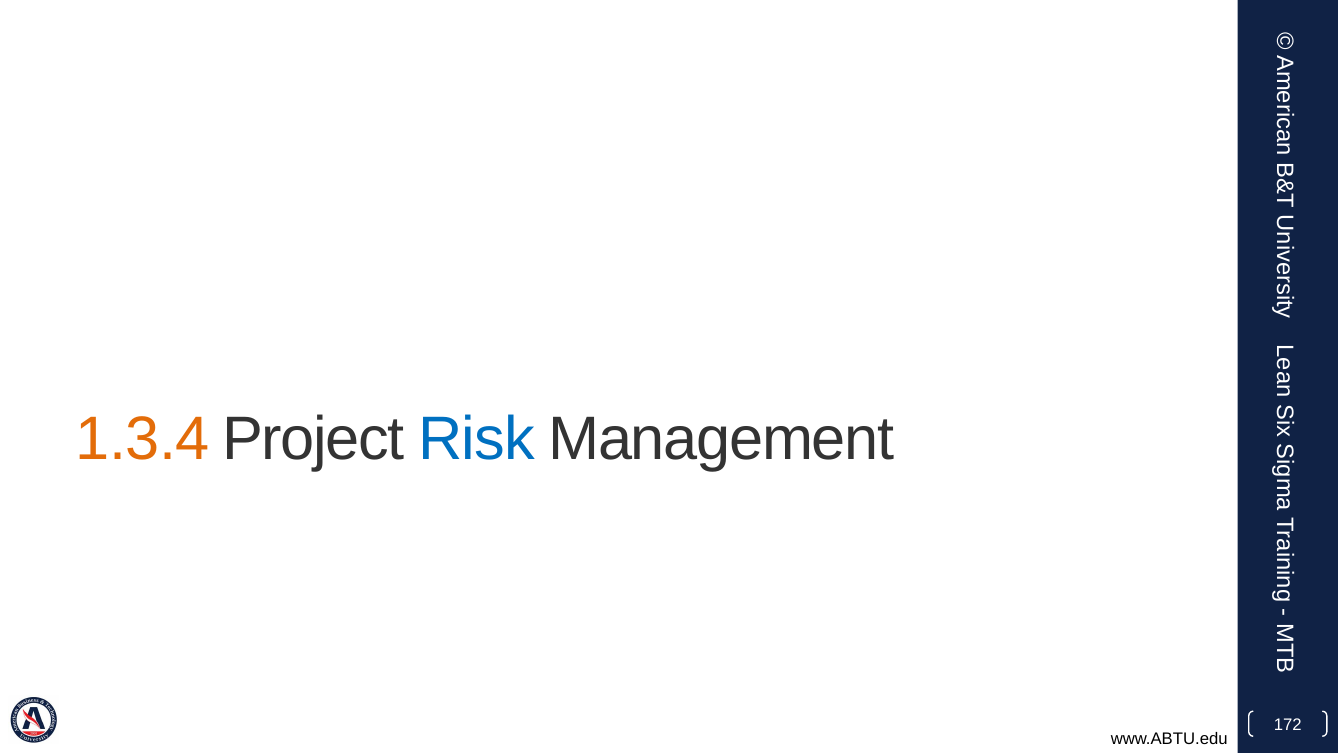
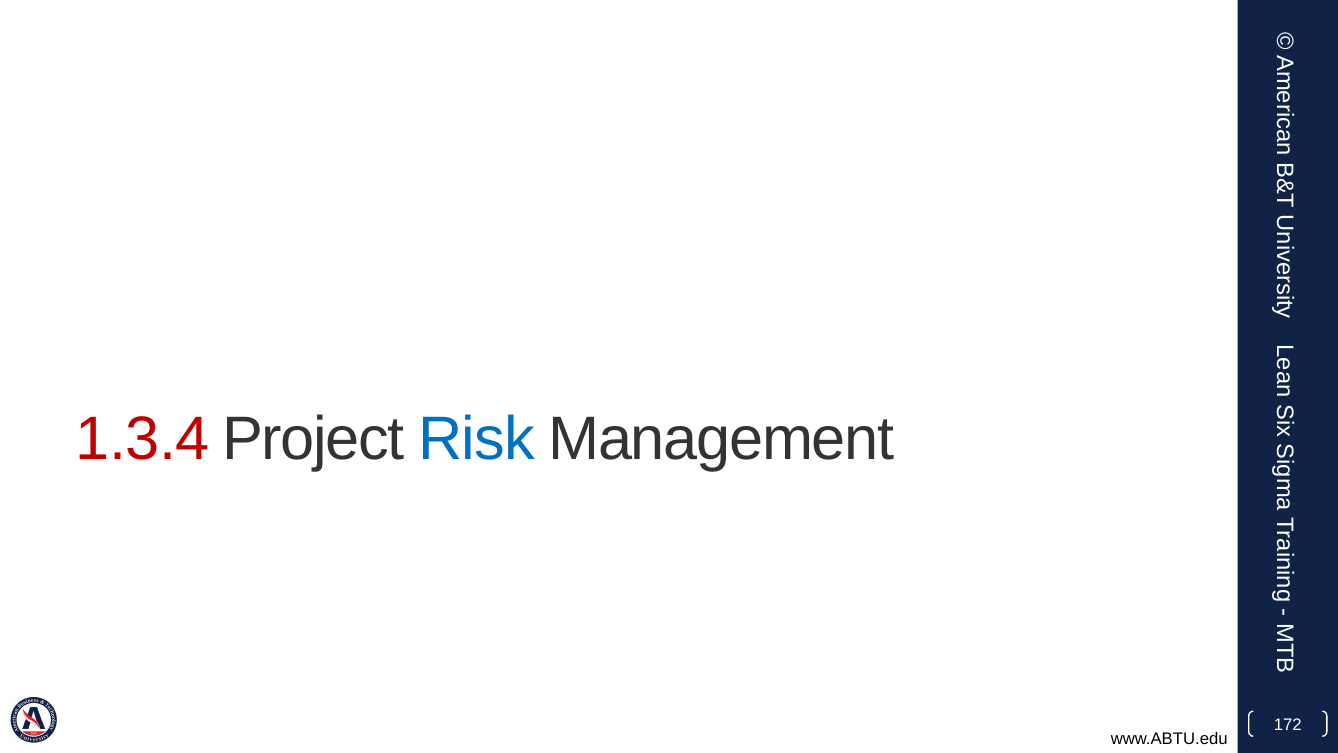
1.3.4 colour: orange -> red
